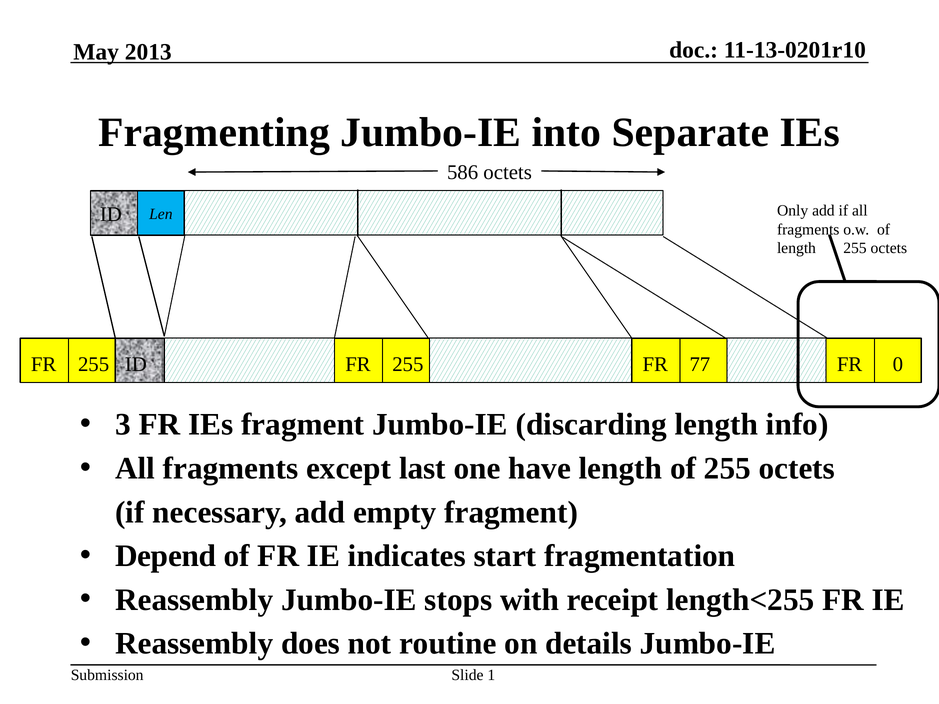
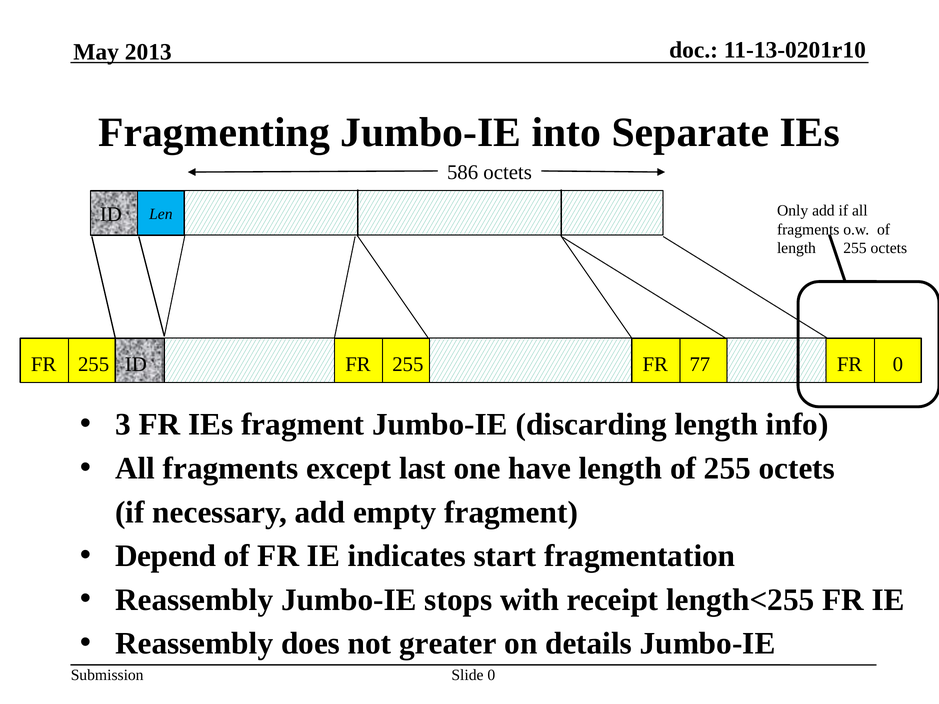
routine: routine -> greater
Slide 1: 1 -> 0
